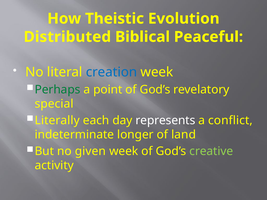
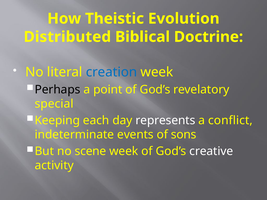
Peaceful: Peaceful -> Doctrine
Perhaps colour: green -> black
Literally: Literally -> Keeping
longer: longer -> events
land: land -> sons
given: given -> scene
creative colour: light green -> white
